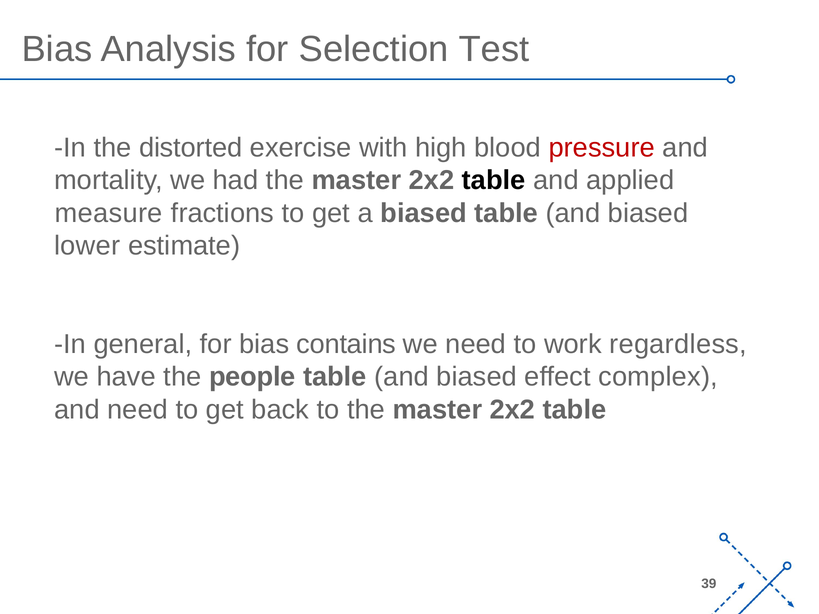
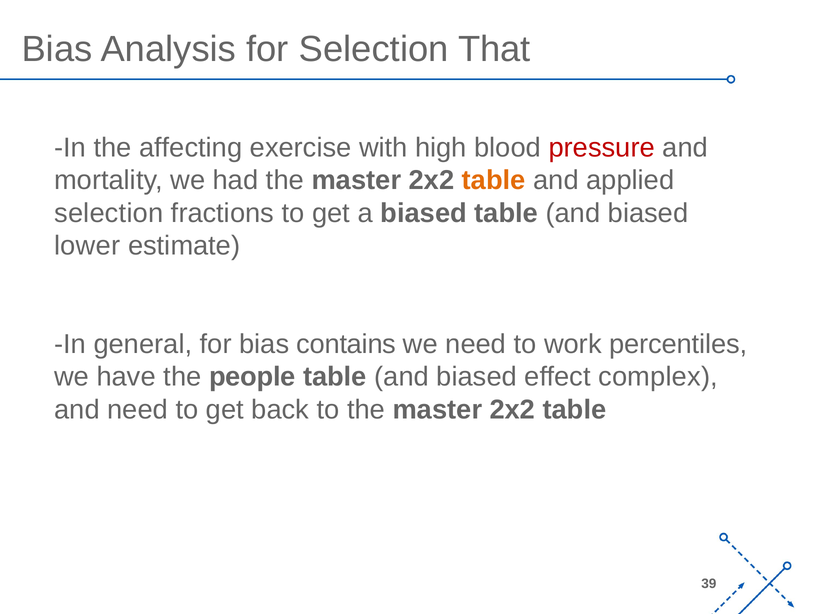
Test: Test -> That
distorted: distorted -> affecting
table at (494, 180) colour: black -> orange
measure at (109, 213): measure -> selection
regardless: regardless -> percentiles
